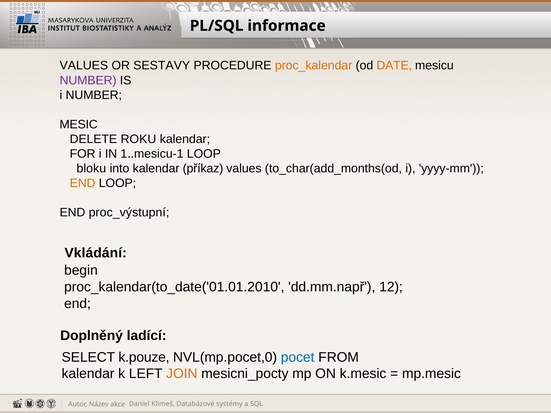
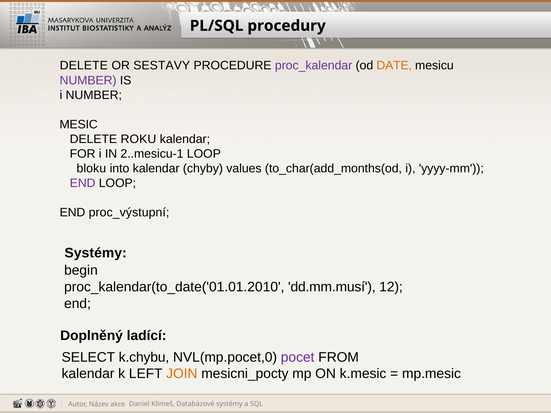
informace: informace -> procedury
VALUES at (84, 66): VALUES -> DELETE
proc_kalendar colour: orange -> purple
1..mesicu-1: 1..mesicu-1 -> 2..mesicu-1
příkaz: příkaz -> chyby
END at (83, 183) colour: orange -> purple
Vkládání at (96, 253): Vkládání -> Systémy
dd.mm.např: dd.mm.např -> dd.mm.musí
k.pouze: k.pouze -> k.chybu
pocet colour: blue -> purple
